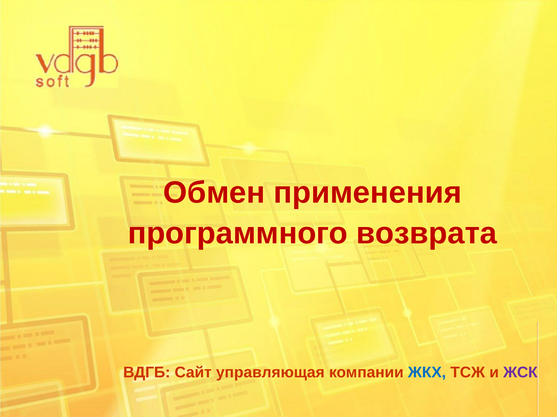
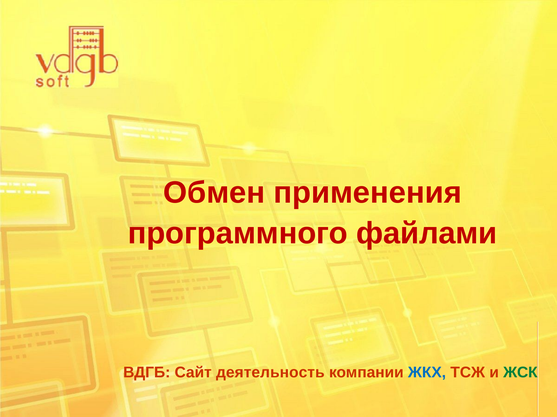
возврата: возврата -> файлами
управляющая: управляющая -> деятельность
ЖСК colour: purple -> green
